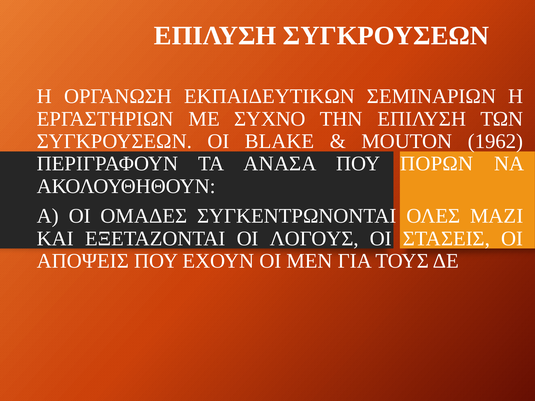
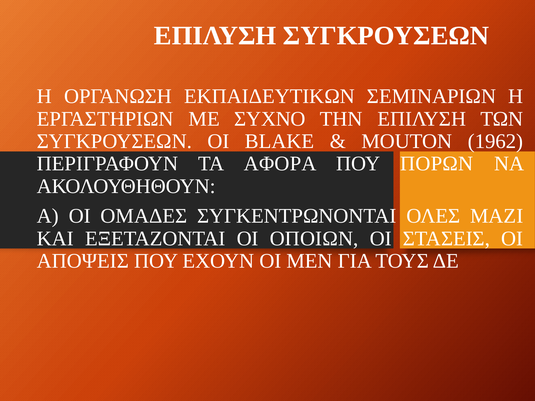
ΑΝΑΣΑ: ΑΝΑΣΑ -> ΑΦΟΡΑ
ΛΟΓΟΥΣ: ΛΟΓΟΥΣ -> ΟΠΟΙΩΝ
